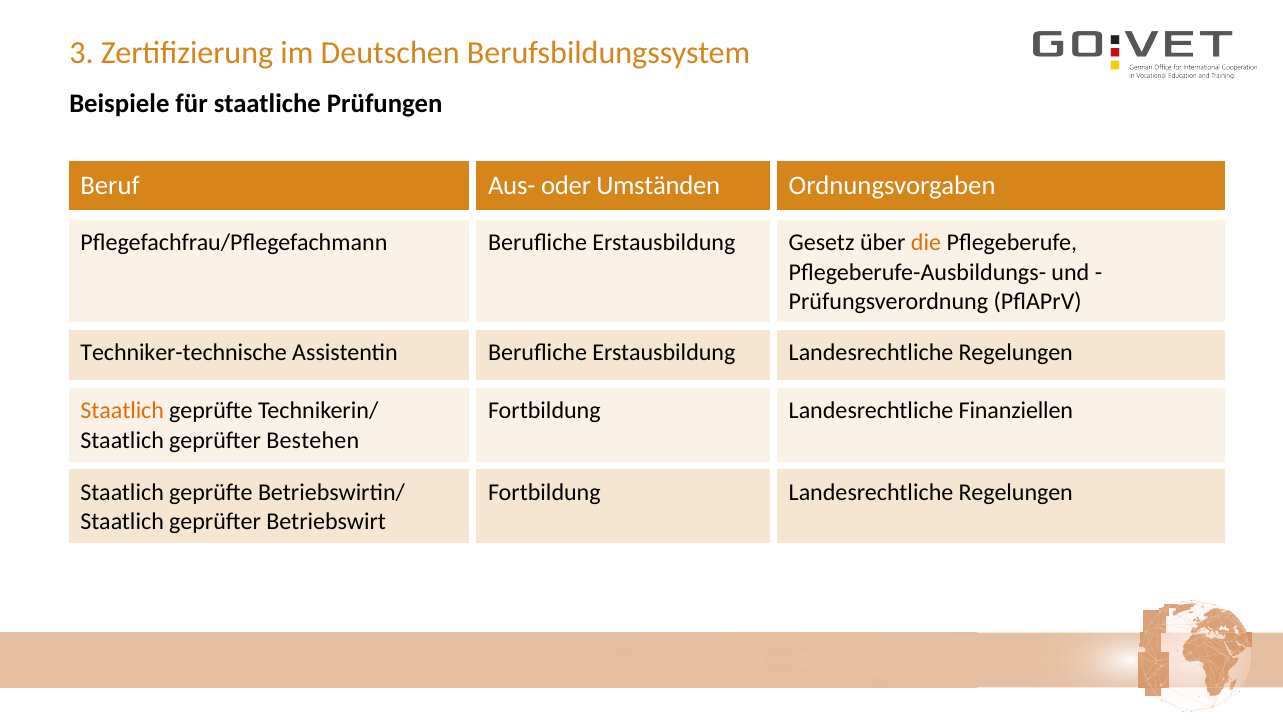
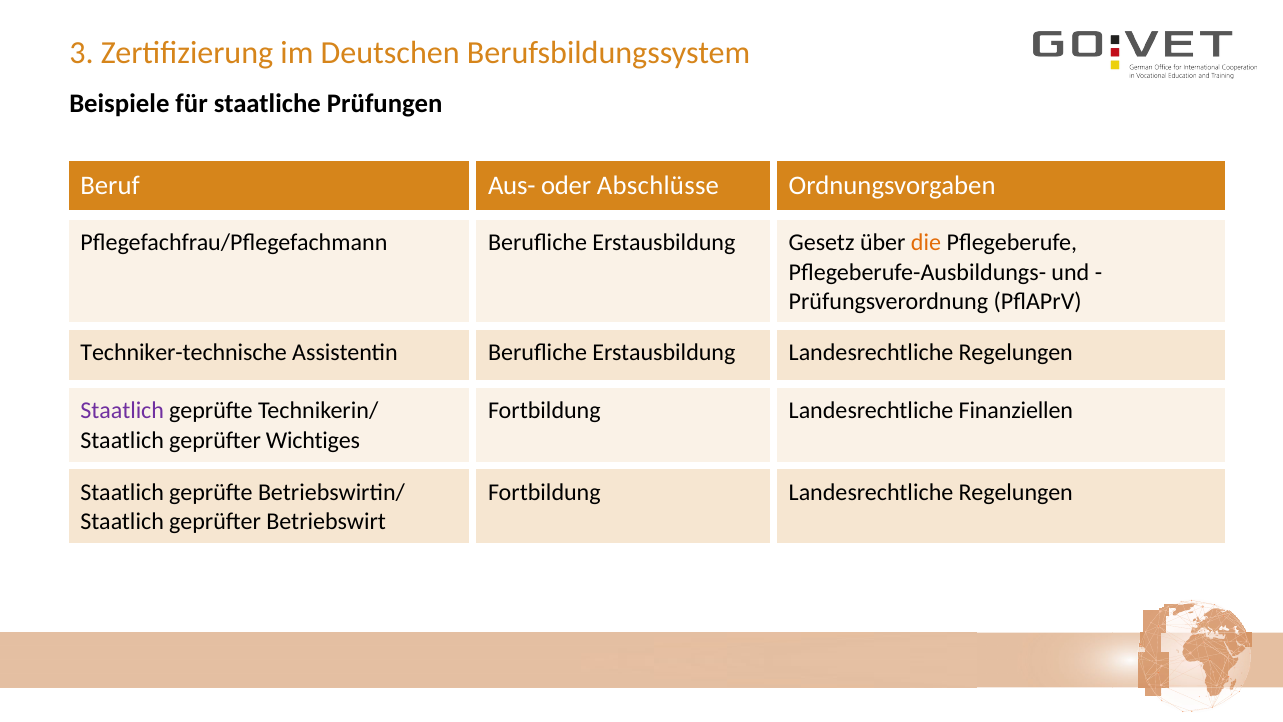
Umständen: Umständen -> Abschlüsse
Staatlich at (122, 411) colour: orange -> purple
Bestehen: Bestehen -> Wichtiges
